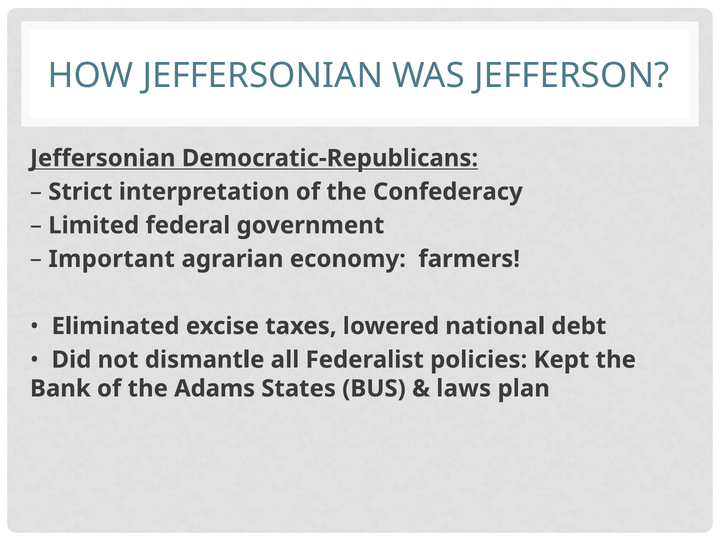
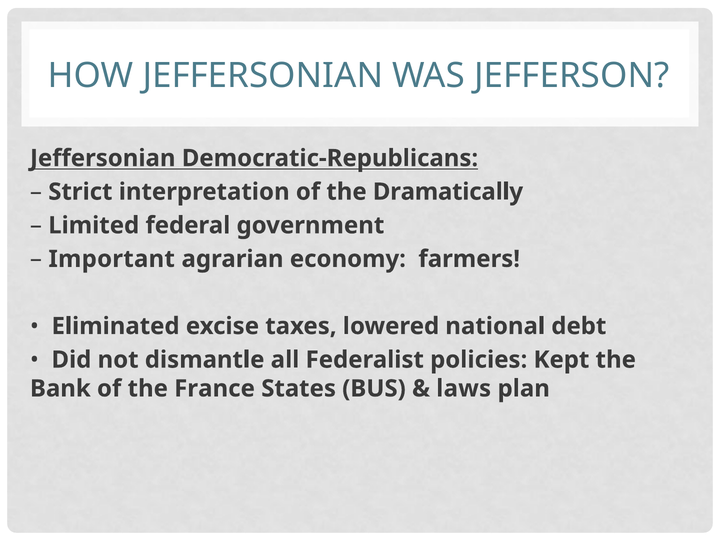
Confederacy: Confederacy -> Dramatically
Adams: Adams -> France
